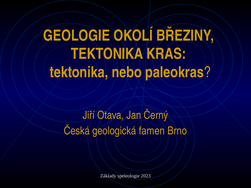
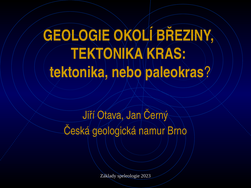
famen: famen -> namur
